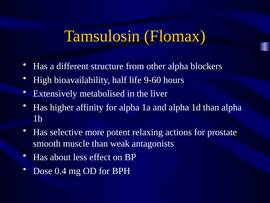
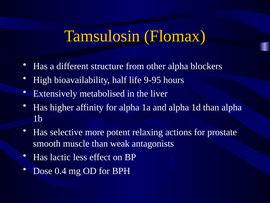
9-60: 9-60 -> 9-95
about: about -> lactic
